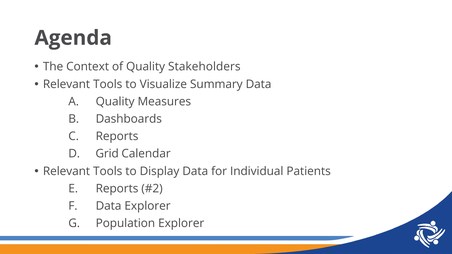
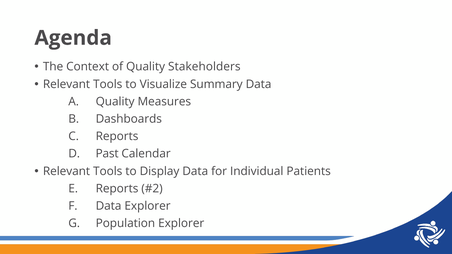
Grid: Grid -> Past
